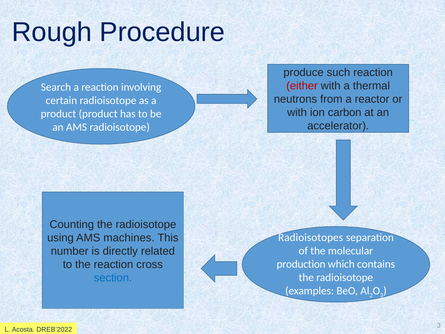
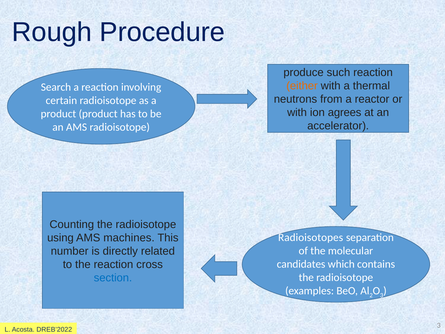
either colour: red -> orange
carbon: carbon -> agrees
production: production -> candidates
